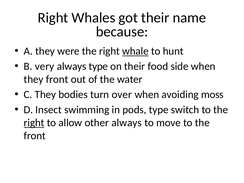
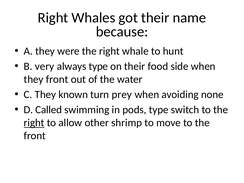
whale underline: present -> none
bodies: bodies -> known
over: over -> prey
moss: moss -> none
Insect: Insect -> Called
other always: always -> shrimp
